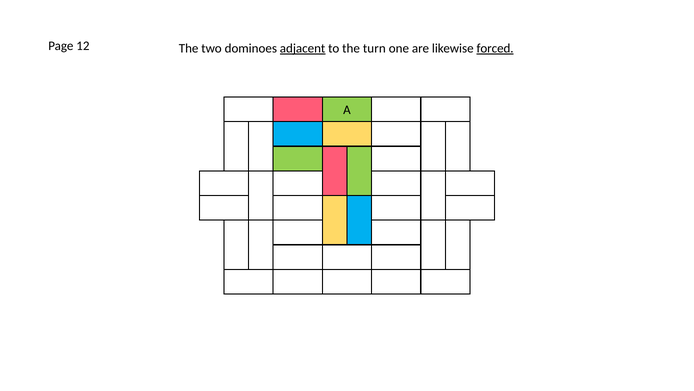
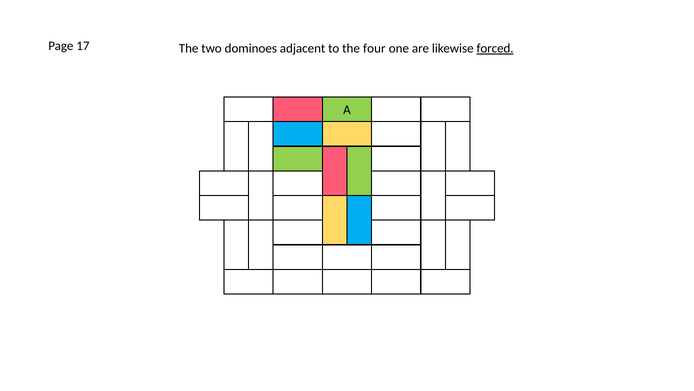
12: 12 -> 17
adjacent underline: present -> none
turn: turn -> four
